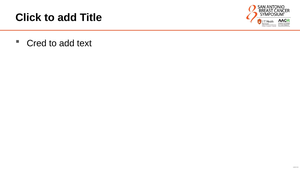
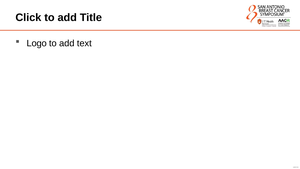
Cred: Cred -> Logo
